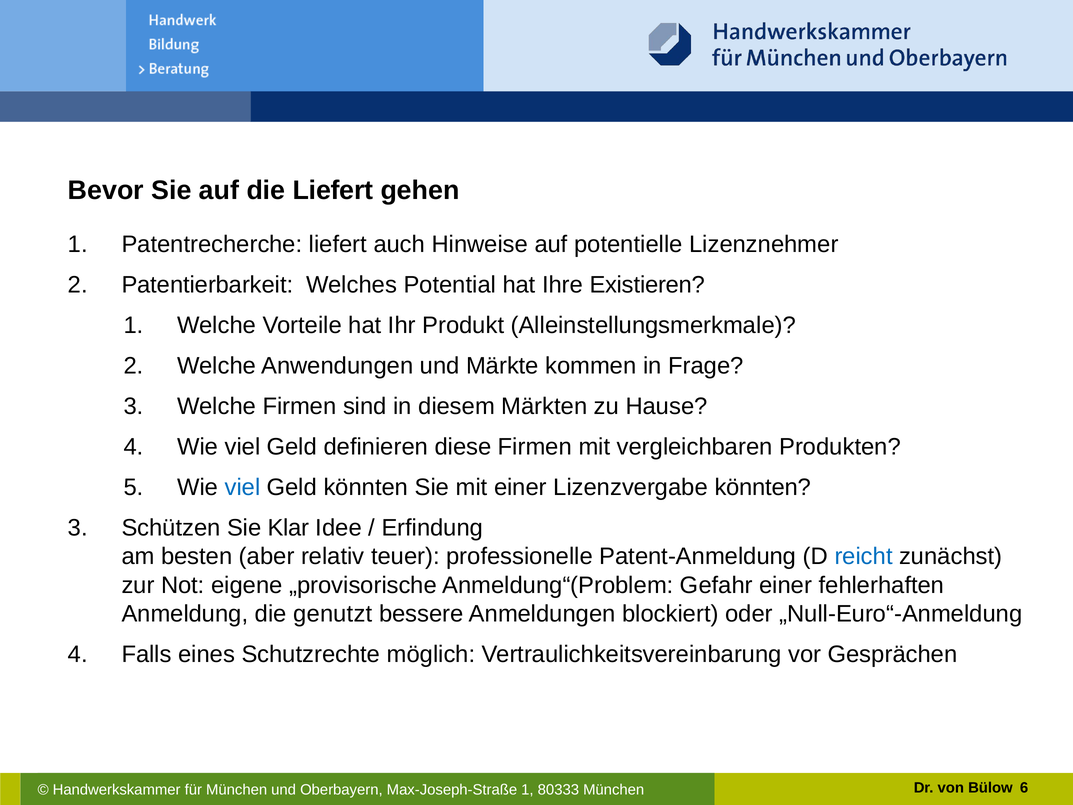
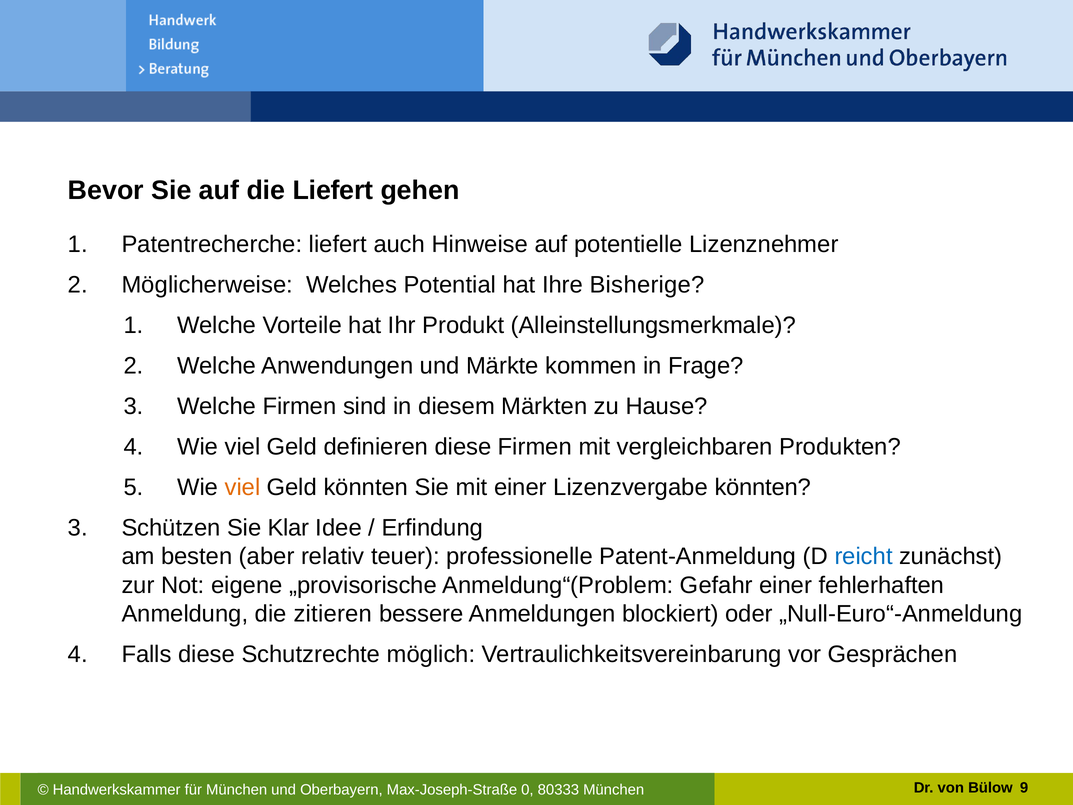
Patentierbarkeit: Patentierbarkeit -> Möglicherweise
Existieren: Existieren -> Bisherige
viel at (243, 487) colour: blue -> orange
genutzt: genutzt -> zitieren
Falls eines: eines -> diese
1 at (527, 790): 1 -> 0
6: 6 -> 9
